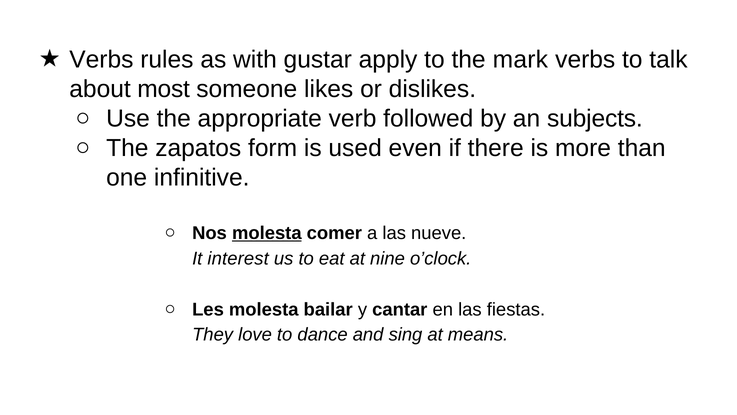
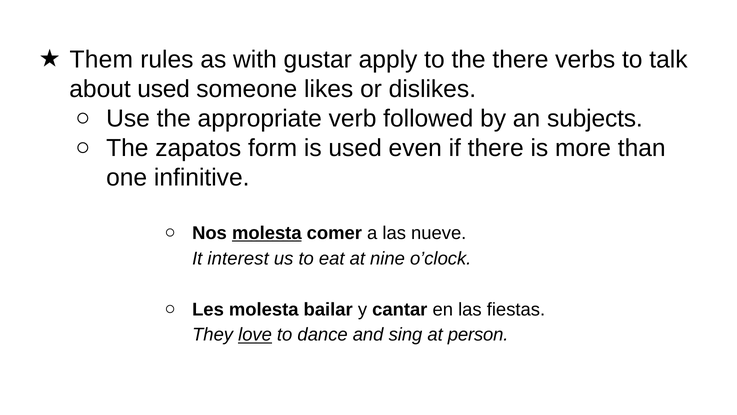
Verbs at (101, 60): Verbs -> Them
the mark: mark -> there
about most: most -> used
love underline: none -> present
means: means -> person
